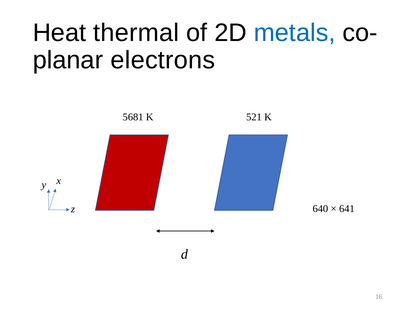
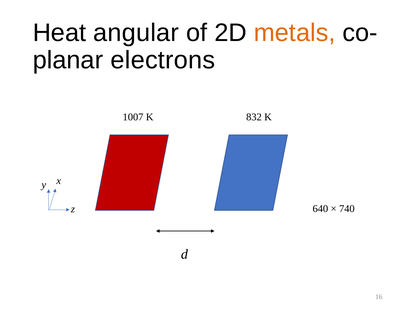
thermal: thermal -> angular
metals colour: blue -> orange
5681: 5681 -> 1007
521: 521 -> 832
641: 641 -> 740
